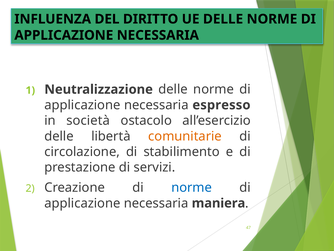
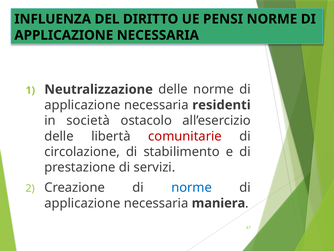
UE DELLE: DELLE -> PENSI
espresso: espresso -> residenti
comunitarie colour: orange -> red
